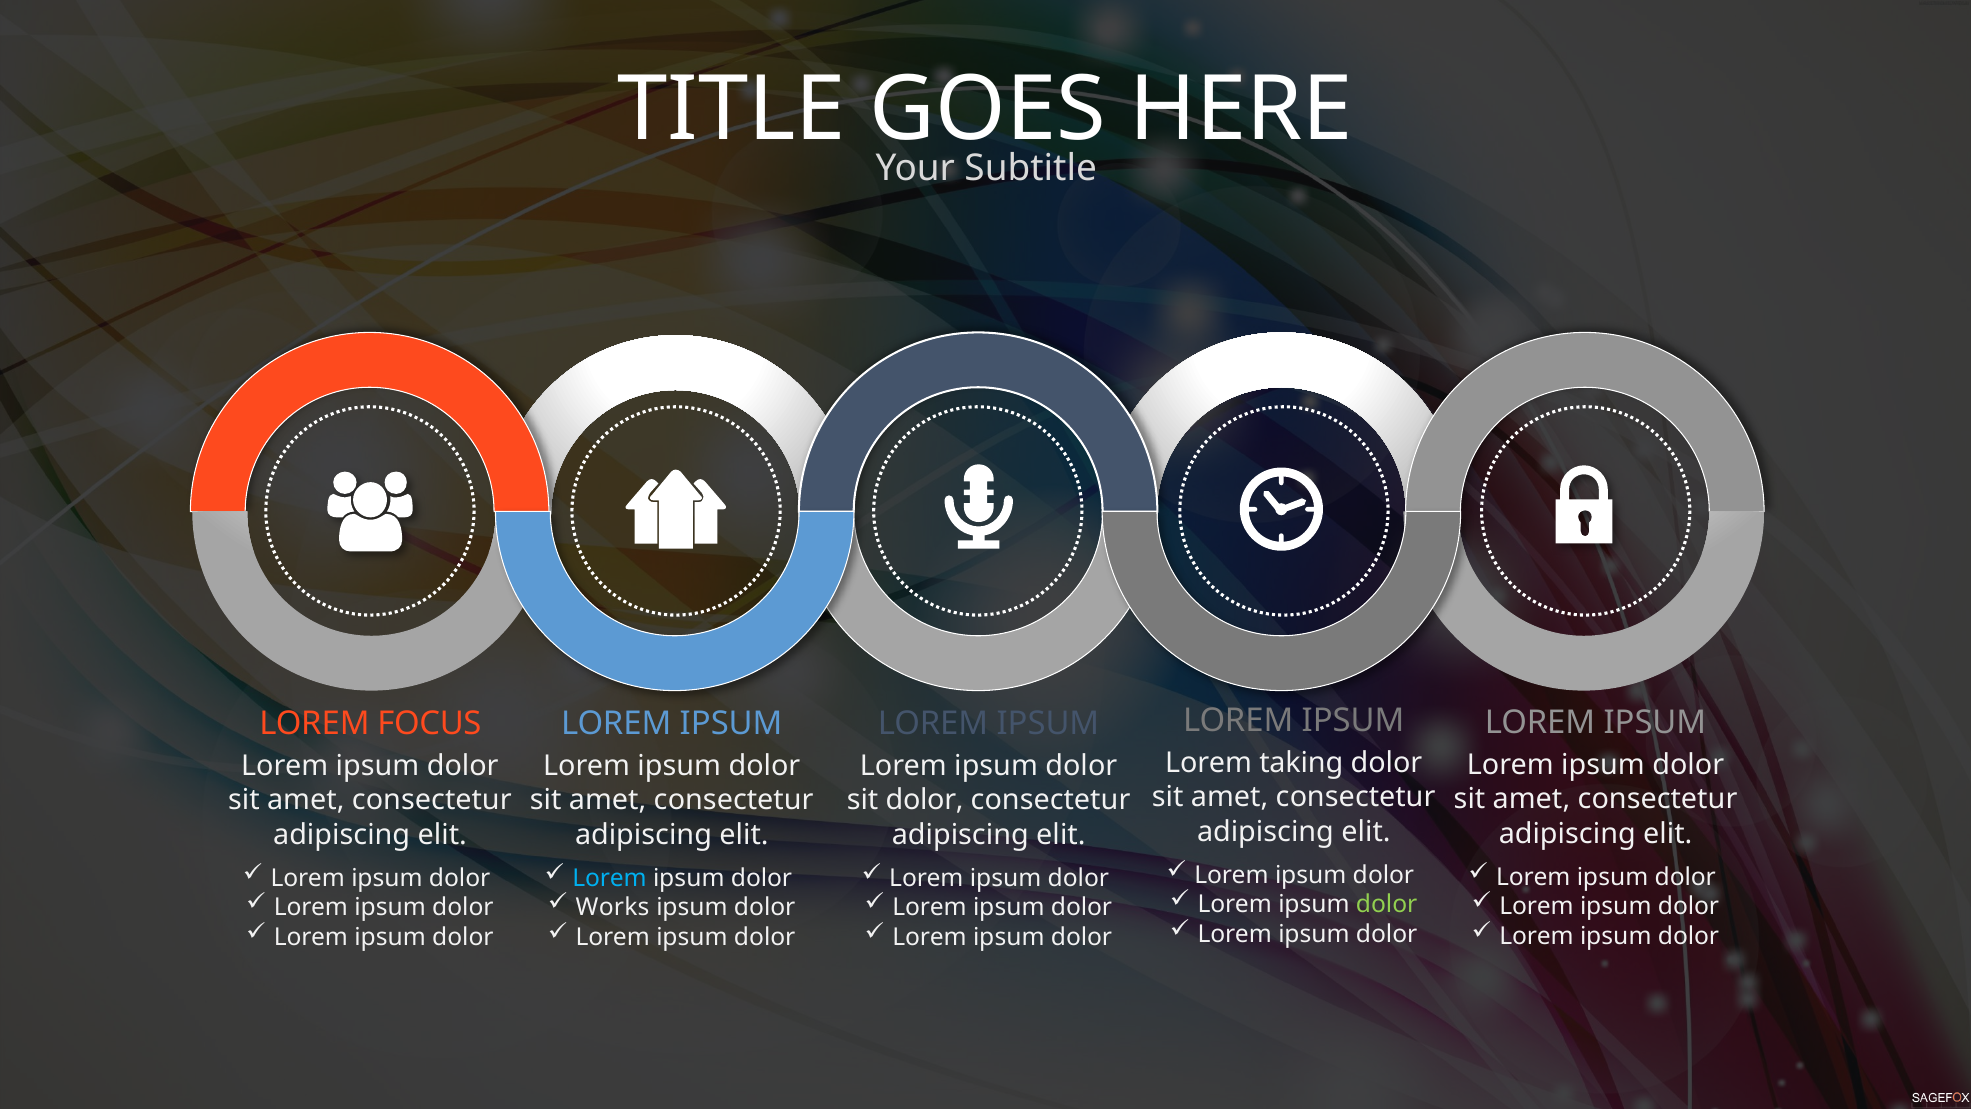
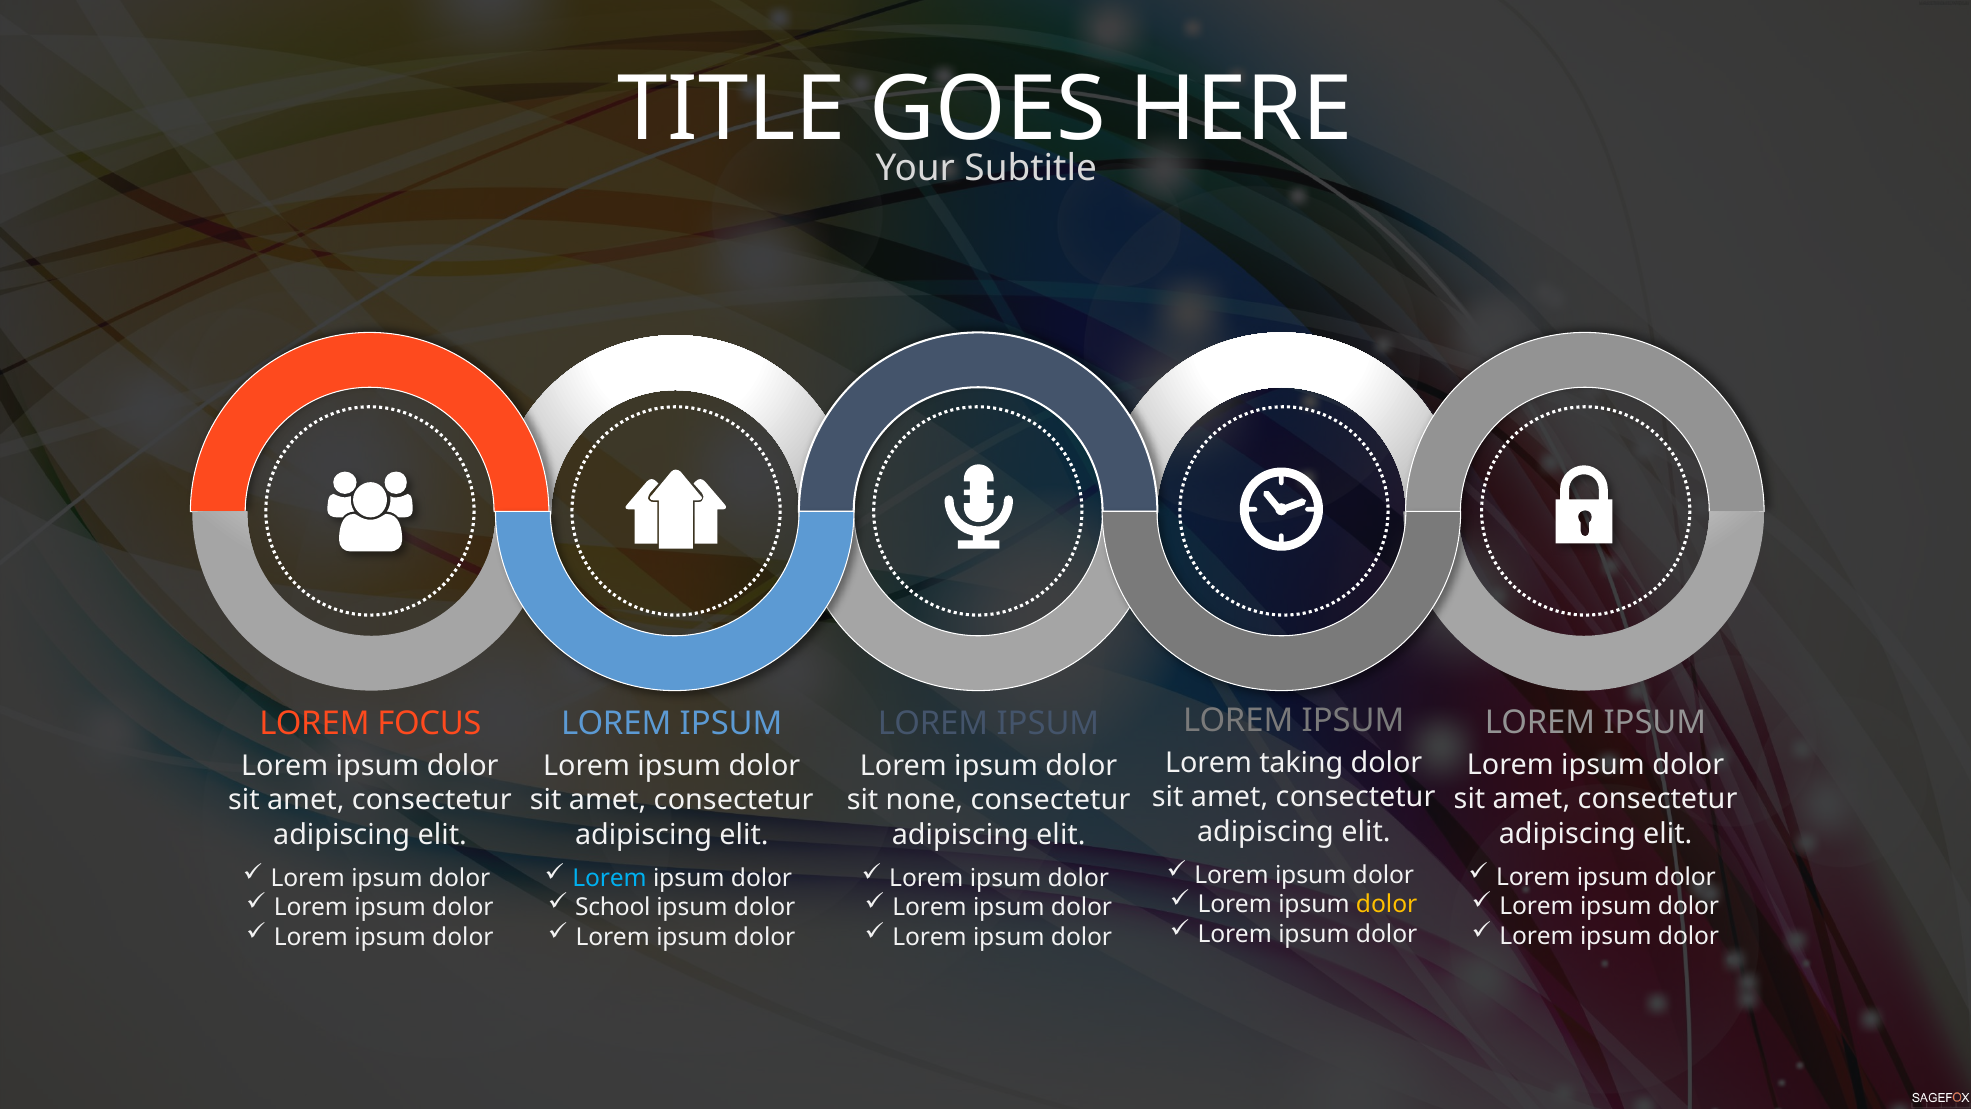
sit dolor: dolor -> none
dolor at (1387, 904) colour: light green -> yellow
Works: Works -> School
